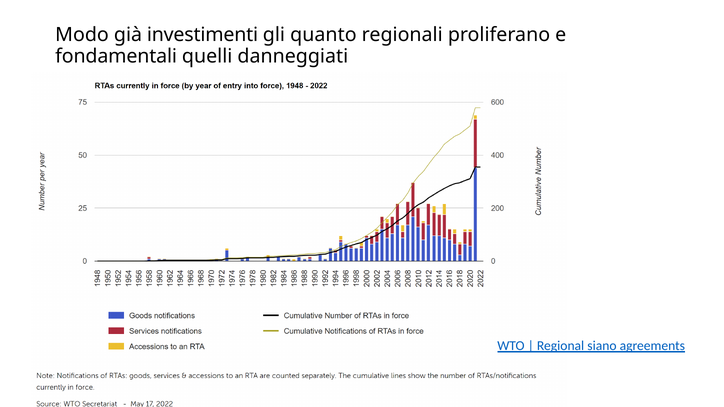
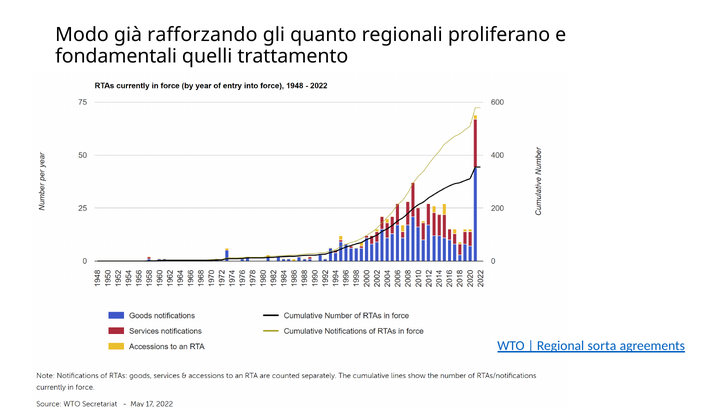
investimenti: investimenti -> rafforzando
danneggiati: danneggiati -> trattamento
siano: siano -> sorta
